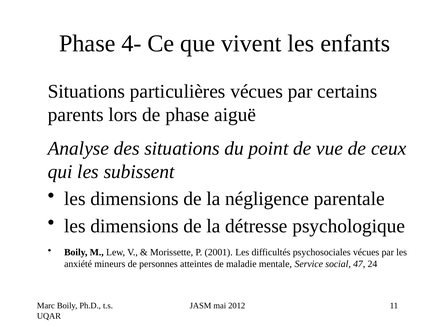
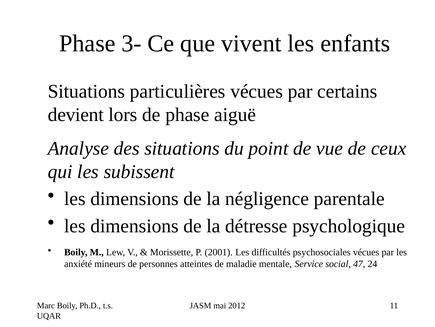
4-: 4- -> 3-
parents: parents -> devient
